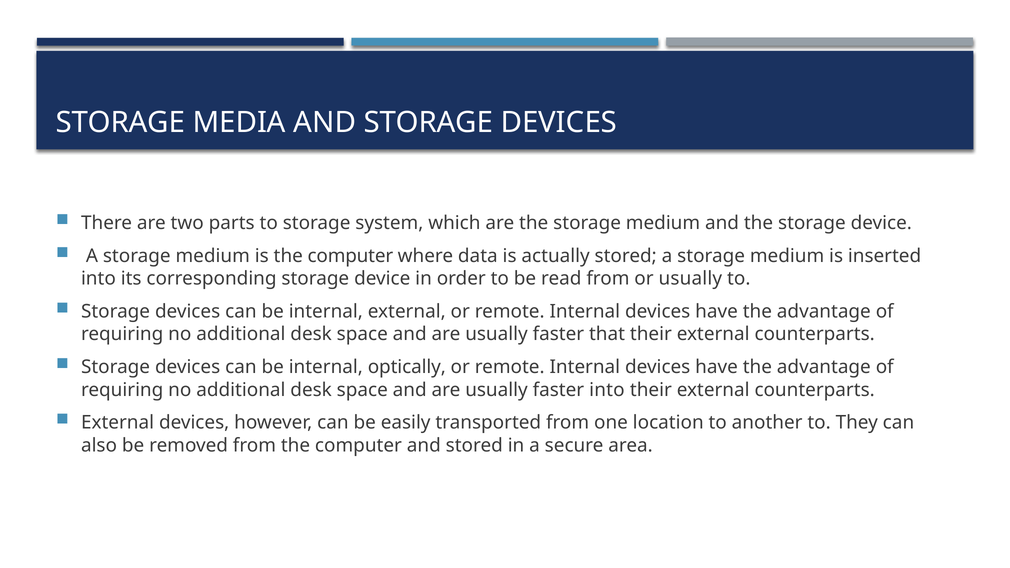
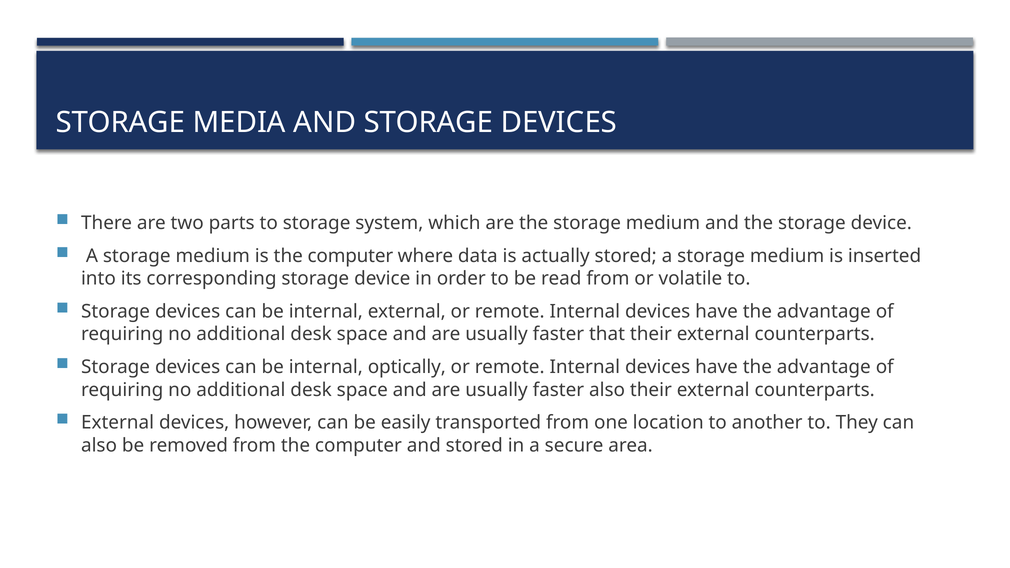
or usually: usually -> volatile
faster into: into -> also
